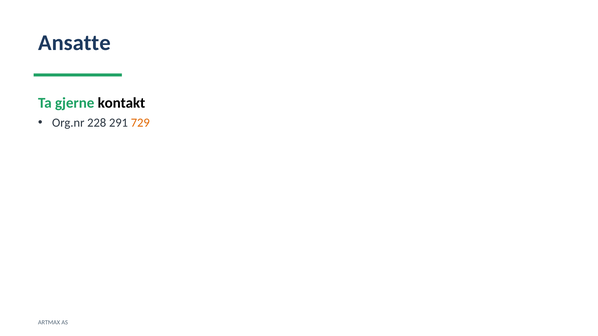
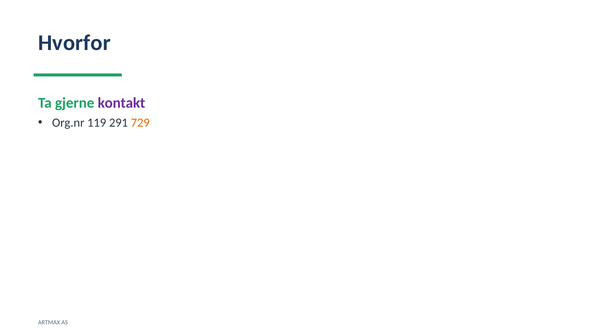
Ansatte: Ansatte -> Hvorfor
kontakt colour: black -> purple
228: 228 -> 119
